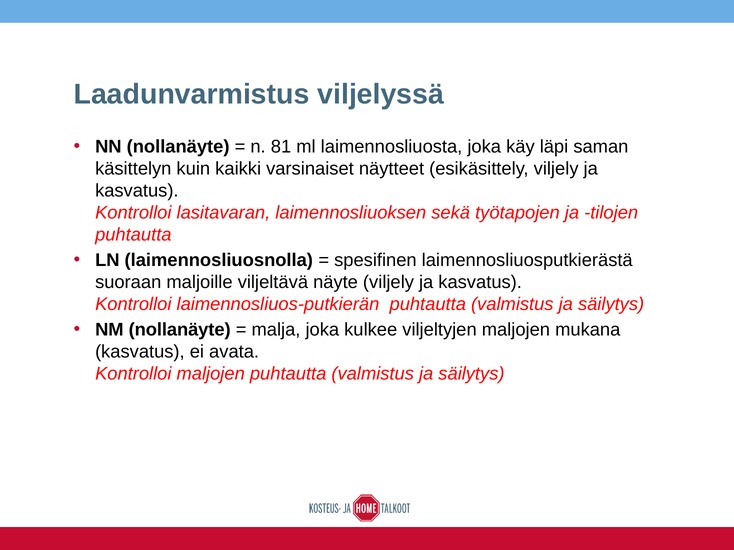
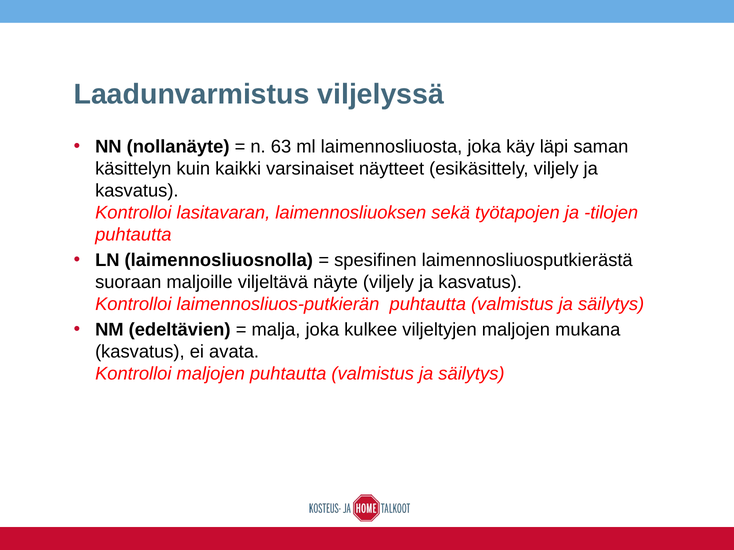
81: 81 -> 63
NM nollanäyte: nollanäyte -> edeltävien
